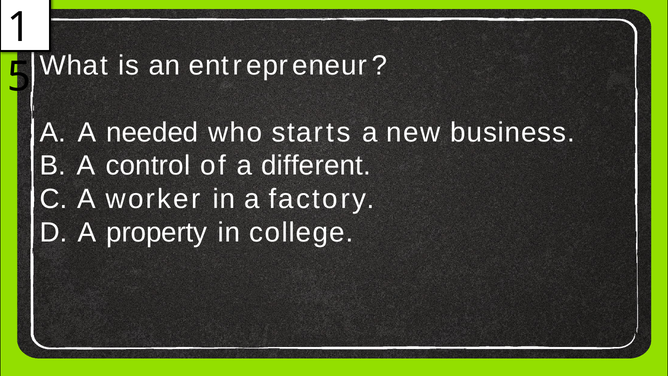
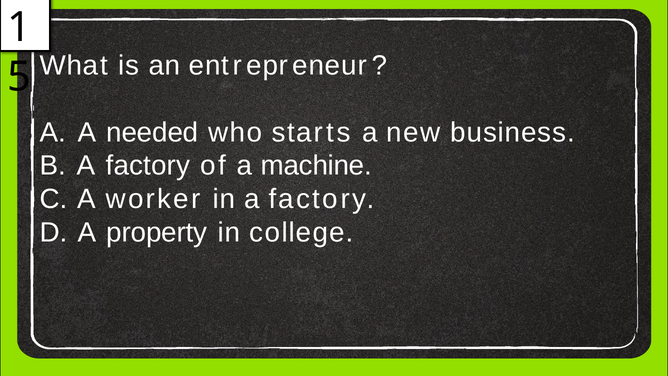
control at (148, 166): control -> factory
different: different -> machine
